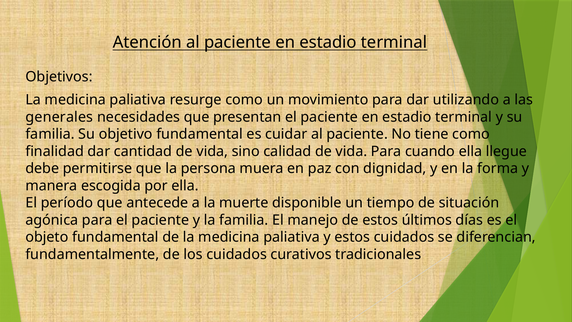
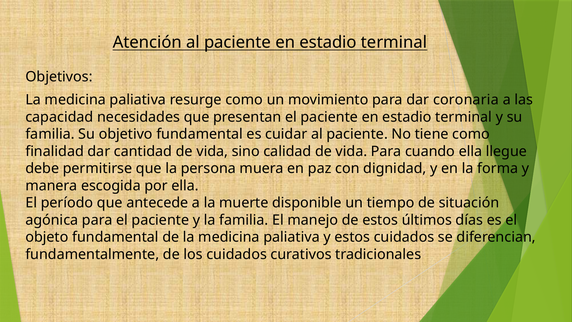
utilizando: utilizando -> coronaria
generales: generales -> capacidad
